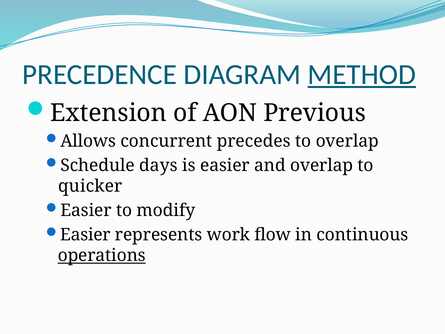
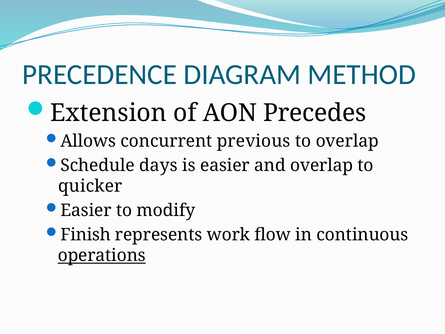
METHOD underline: present -> none
Previous: Previous -> Precedes
precedes: precedes -> previous
Easier at (86, 235): Easier -> Finish
